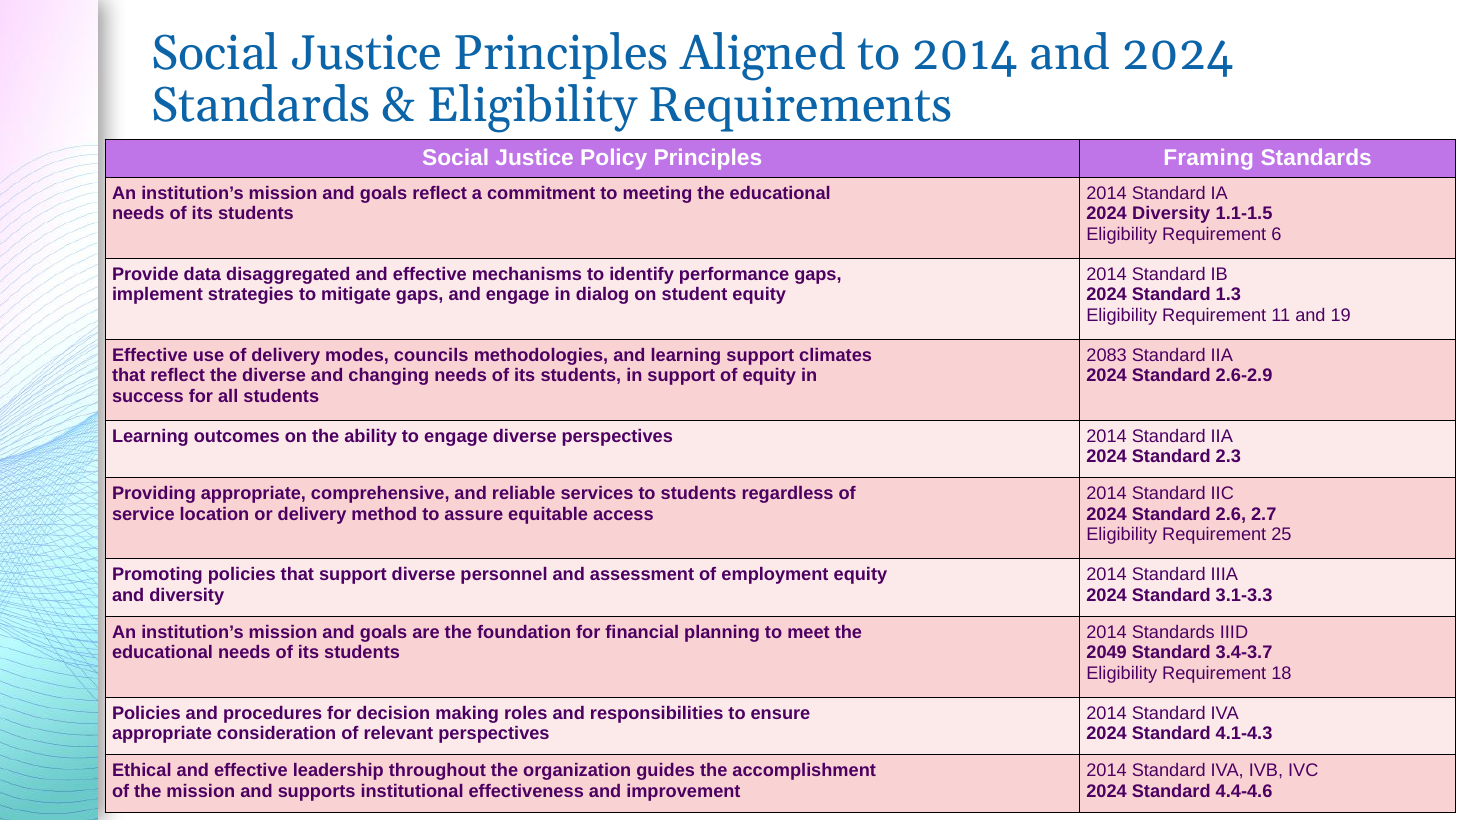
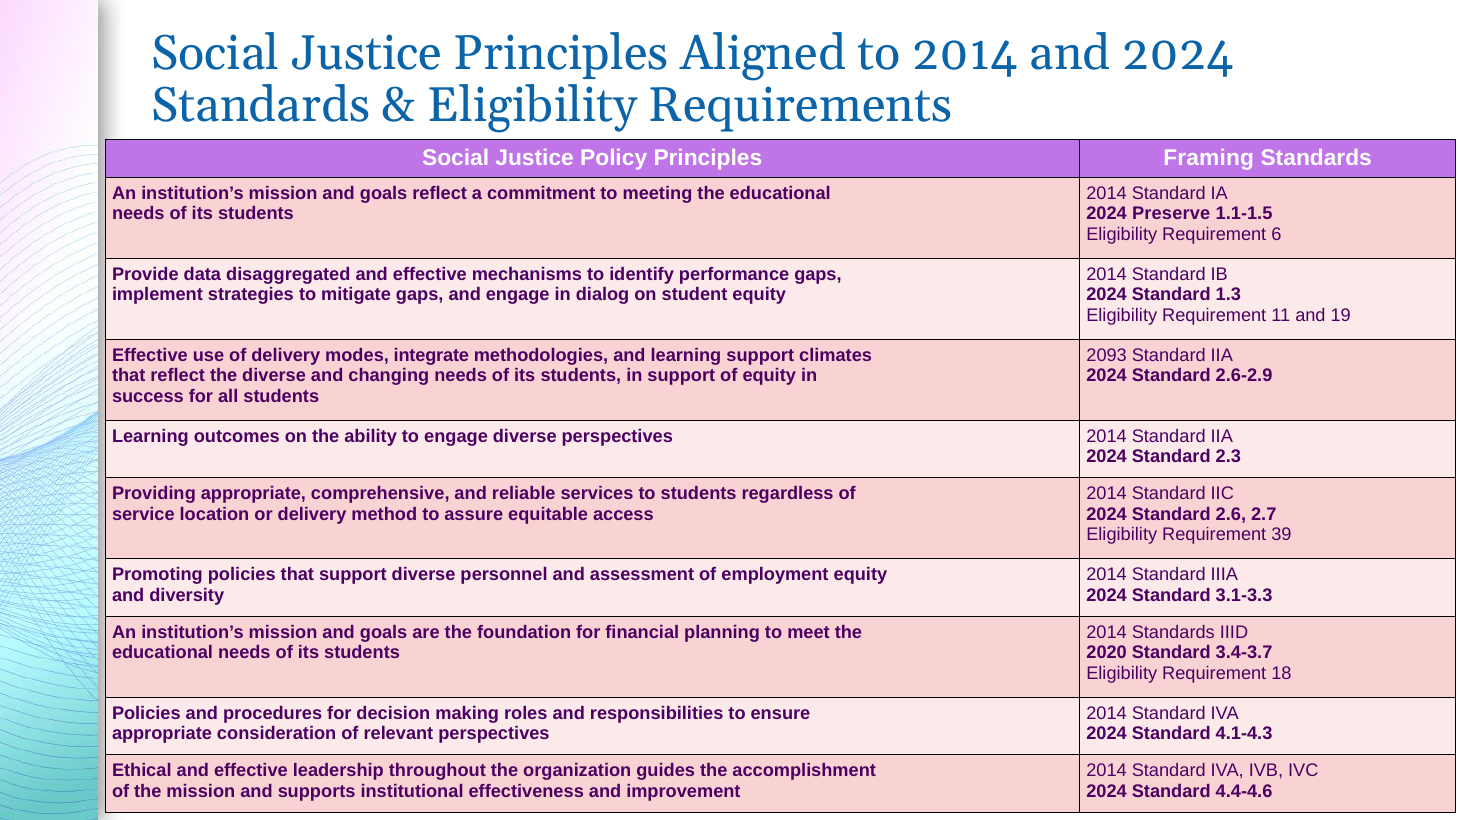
2024 Diversity: Diversity -> Preserve
councils: councils -> integrate
2083: 2083 -> 2093
25: 25 -> 39
2049: 2049 -> 2020
